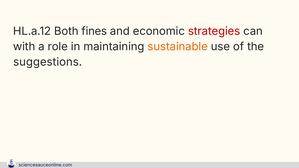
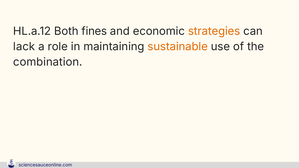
strategies colour: red -> orange
with: with -> lack
suggestions: suggestions -> combination
